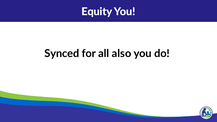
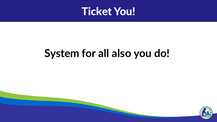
Equity: Equity -> Ticket
Synced: Synced -> System
